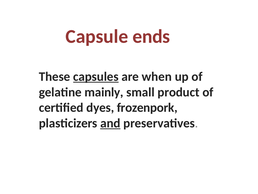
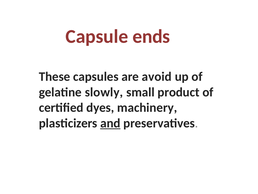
capsules underline: present -> none
when: when -> avoid
mainly: mainly -> slowly
frozenpork: frozenpork -> machinery
